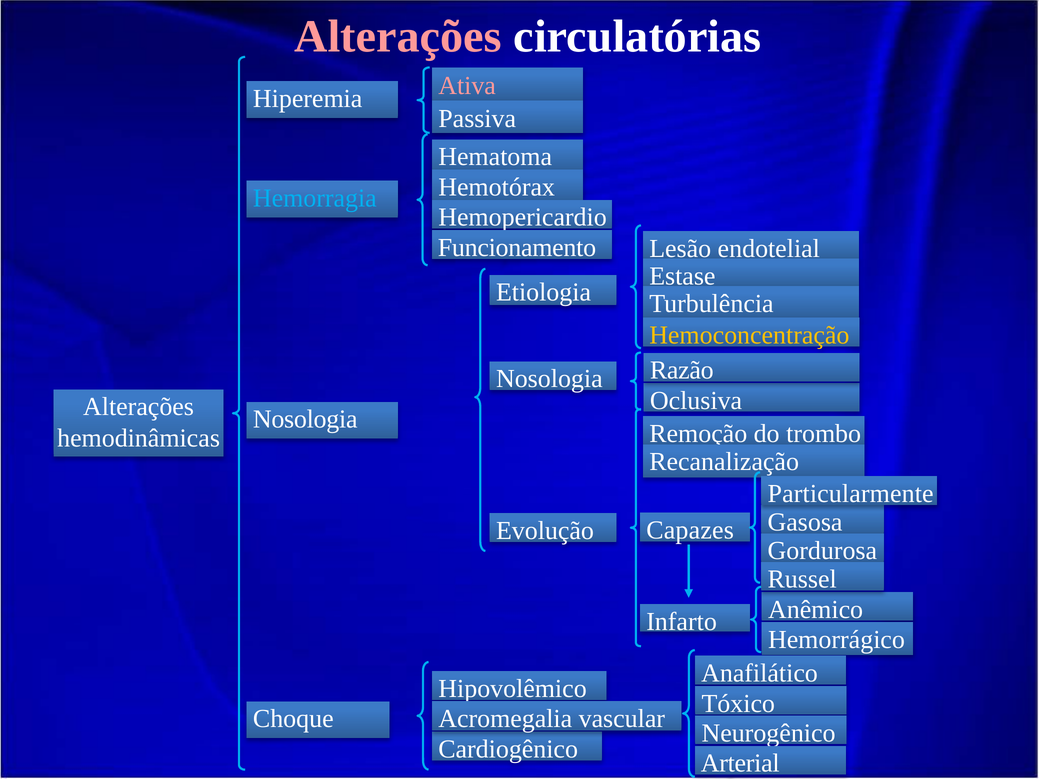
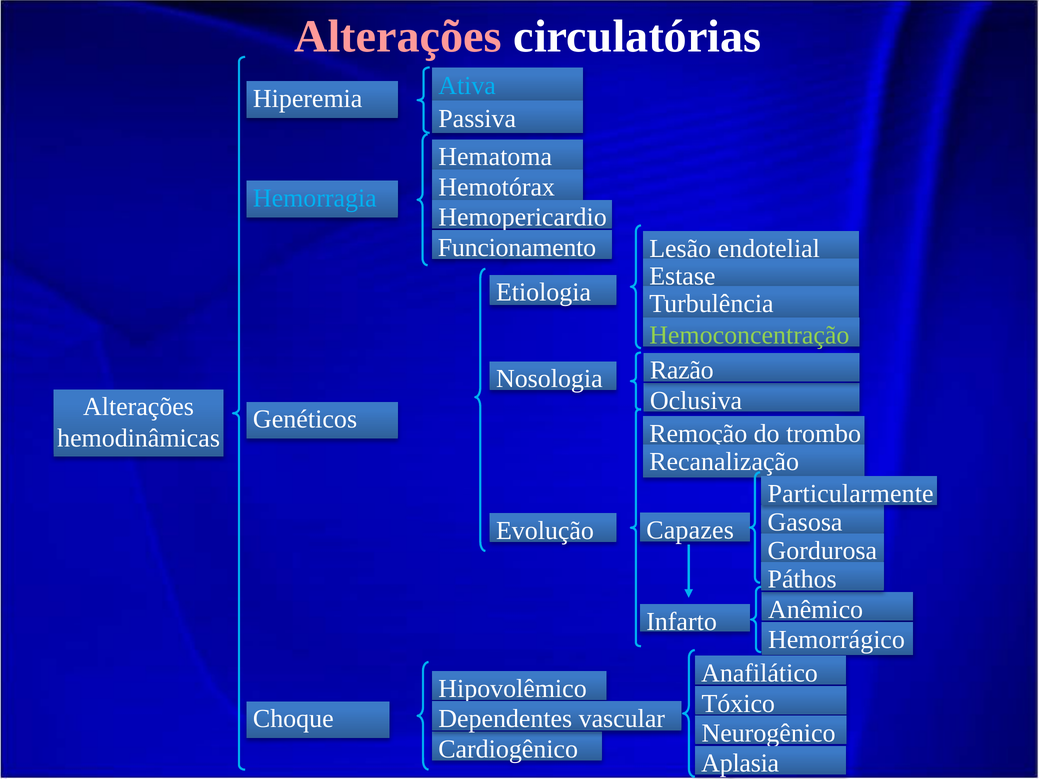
Ativa colour: pink -> light blue
Hemoconcentração colour: yellow -> light green
Nosologia at (305, 419): Nosologia -> Genéticos
Russel: Russel -> Páthos
Acromegalia: Acromegalia -> Dependentes
Arterial: Arterial -> Aplasia
